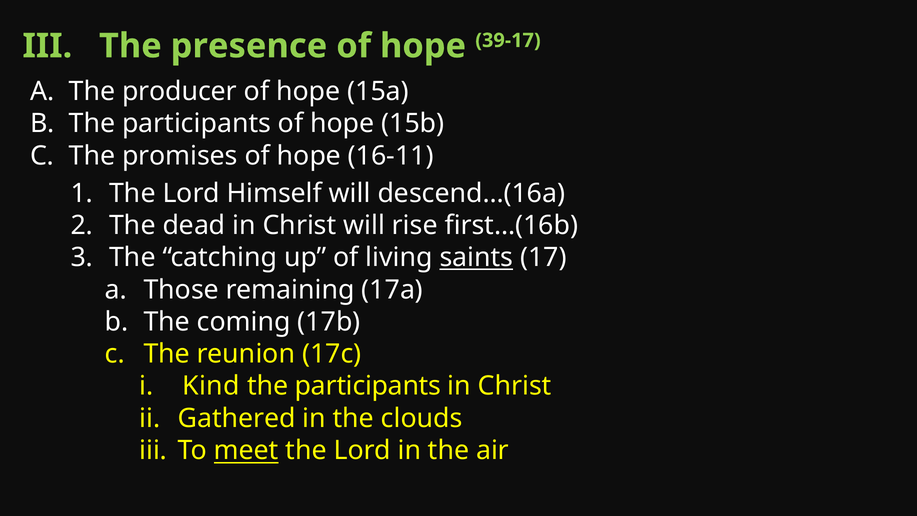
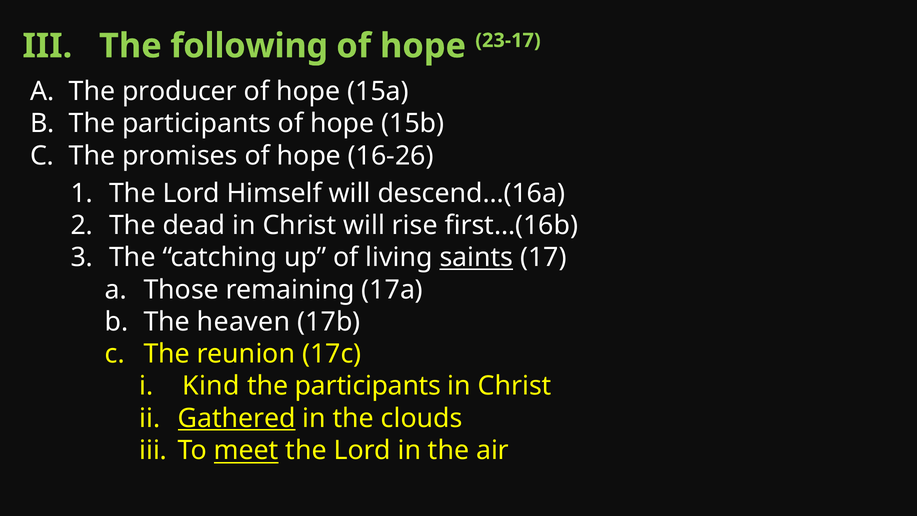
presence: presence -> following
39-17: 39-17 -> 23-17
16-11: 16-11 -> 16-26
coming: coming -> heaven
Gathered underline: none -> present
